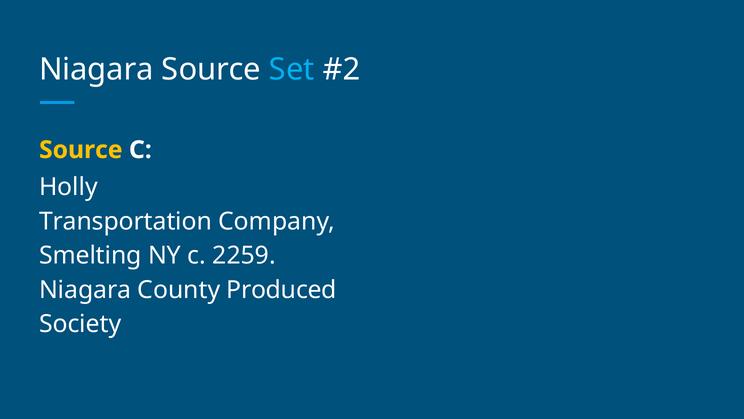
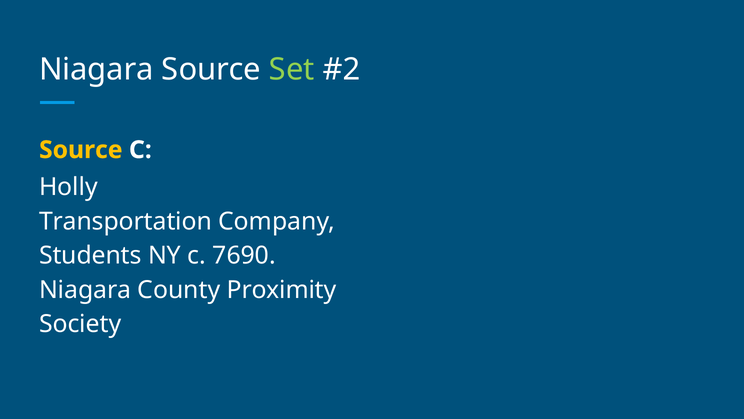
Set colour: light blue -> light green
Smelting: Smelting -> Students
2259: 2259 -> 7690
Produced: Produced -> Proximity
